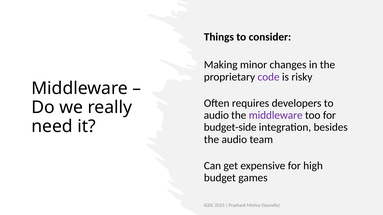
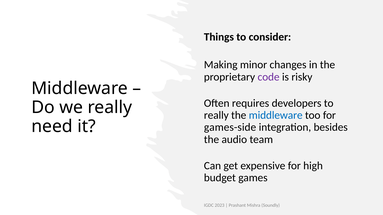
audio at (216, 116): audio -> really
middleware at (276, 116) colour: purple -> blue
budget-side: budget-side -> games-side
